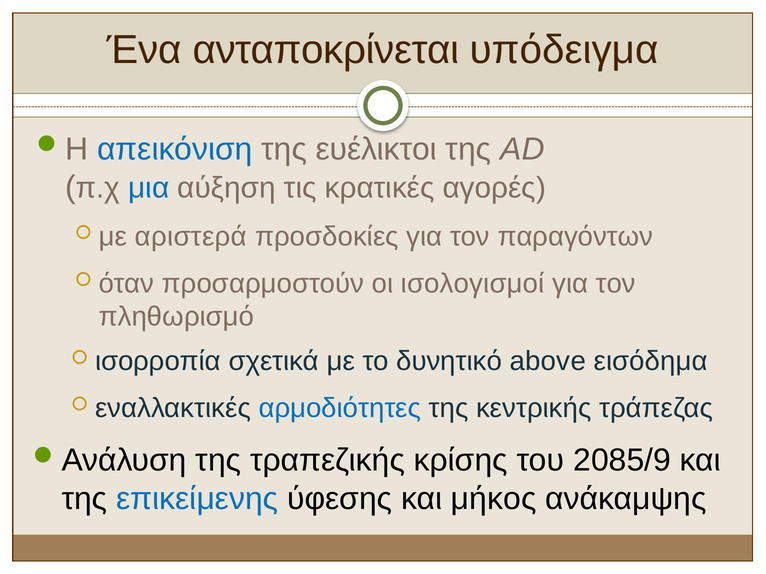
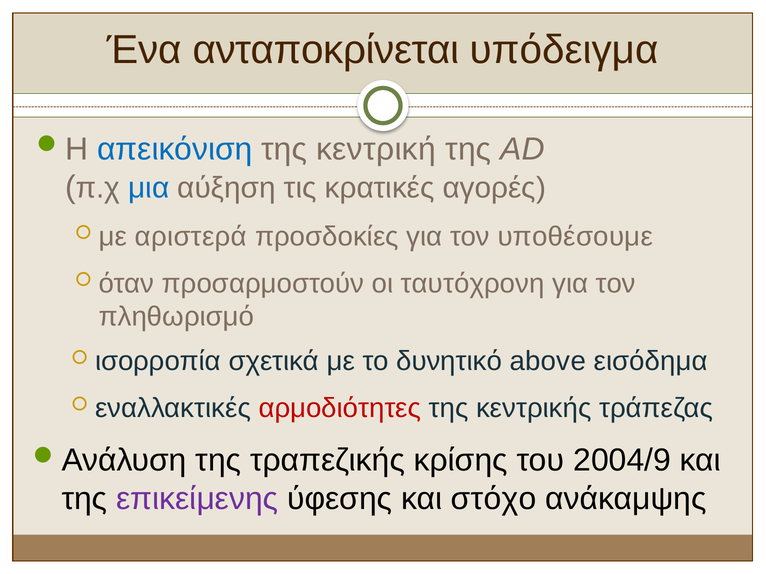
ευέλικτοι: ευέλικτοι -> κεντρική
παραγόντων: παραγόντων -> υποθέσουμε
ισολογισμοί: ισολογισμοί -> ταυτόχρονη
αρμοδιότητες colour: blue -> red
2085/9: 2085/9 -> 2004/9
επικείμενης colour: blue -> purple
μήκος: μήκος -> στόχο
